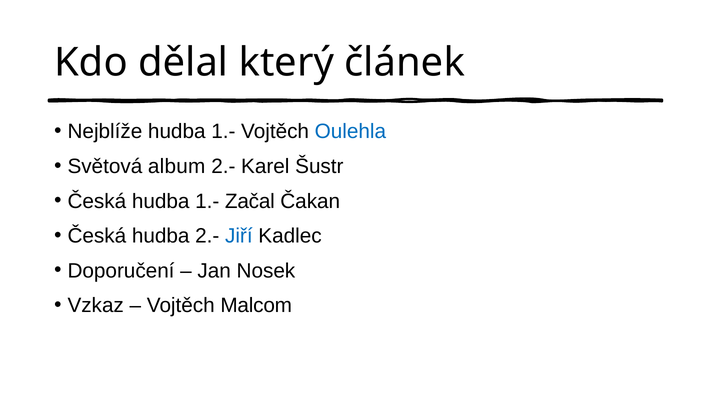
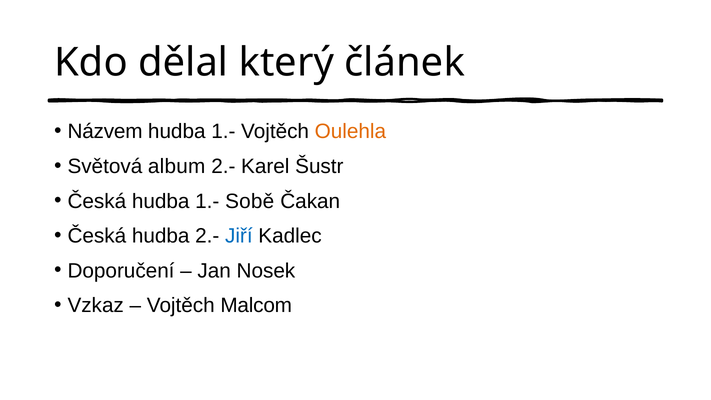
Nejblíže: Nejblíže -> Názvem
Oulehla colour: blue -> orange
Začal: Začal -> Sobě
